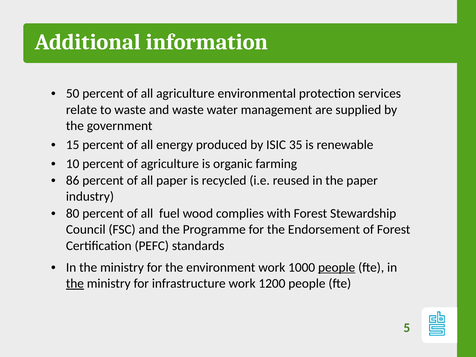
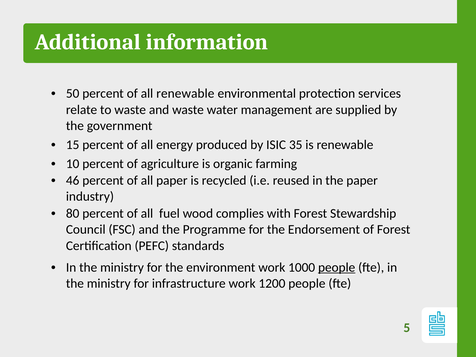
all agriculture: agriculture -> renewable
86: 86 -> 46
the at (75, 284) underline: present -> none
